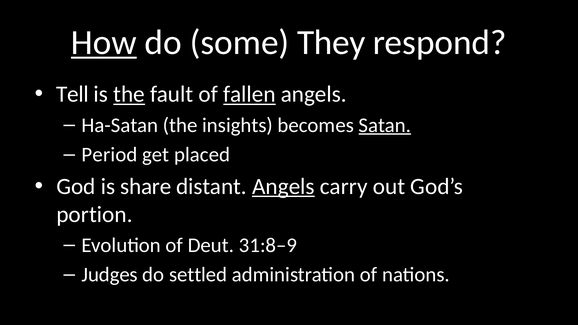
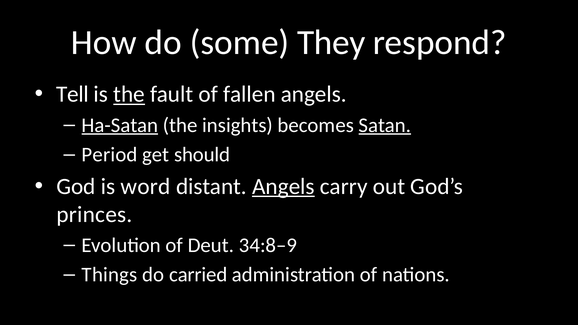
How underline: present -> none
fallen underline: present -> none
Ha-Satan underline: none -> present
placed: placed -> should
share: share -> word
portion: portion -> princes
31:8–9: 31:8–9 -> 34:8–9
Judges: Judges -> Things
settled: settled -> carried
